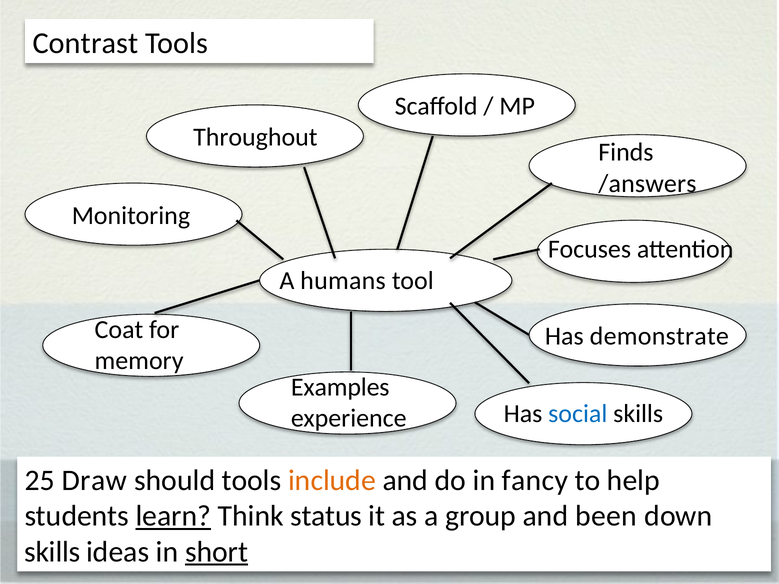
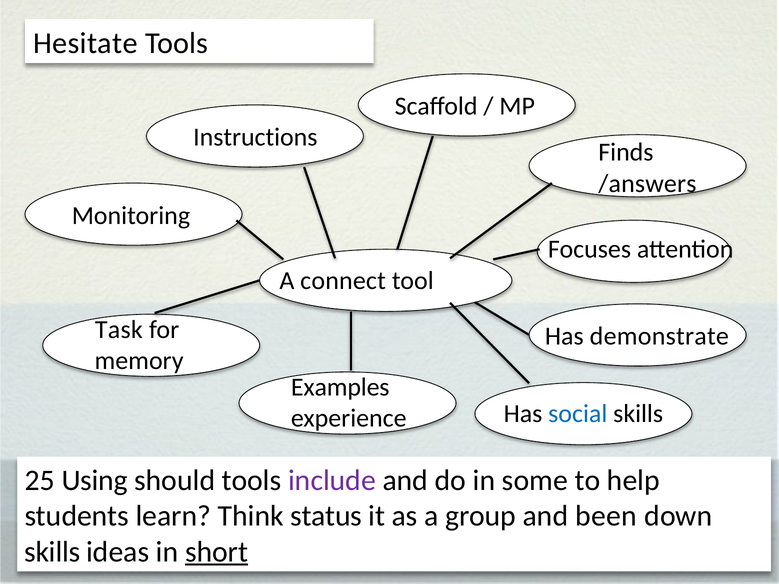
Contrast: Contrast -> Hesitate
Throughout: Throughout -> Instructions
humans: humans -> connect
Coat: Coat -> Task
Draw: Draw -> Using
include colour: orange -> purple
fancy: fancy -> some
learn underline: present -> none
